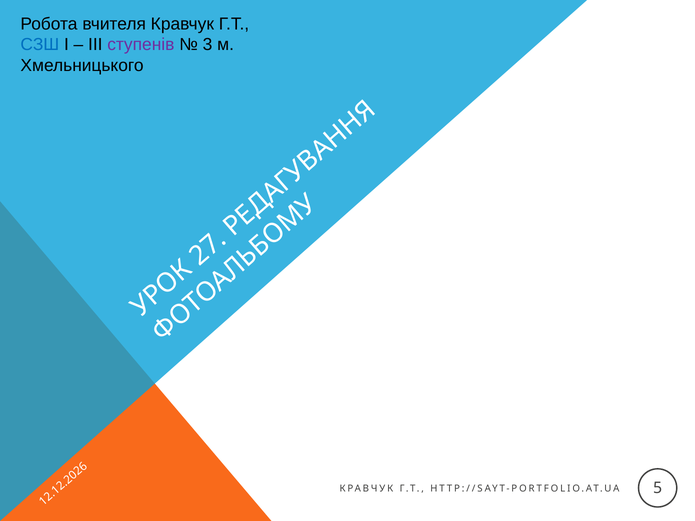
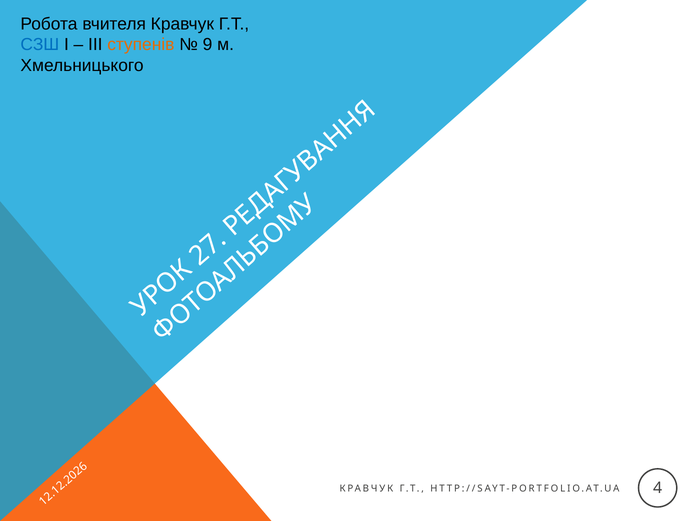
ступенів colour: purple -> orange
3: 3 -> 9
5: 5 -> 4
